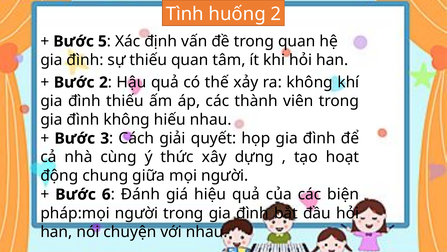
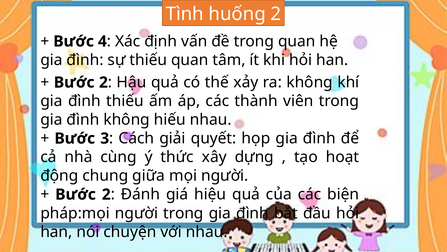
5: 5 -> 4
6 at (106, 194): 6 -> 2
